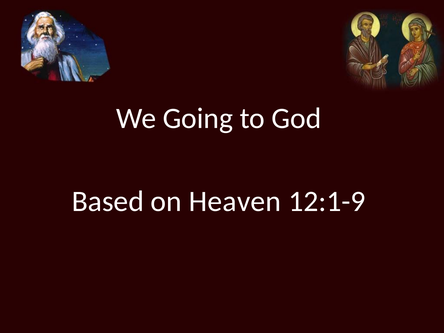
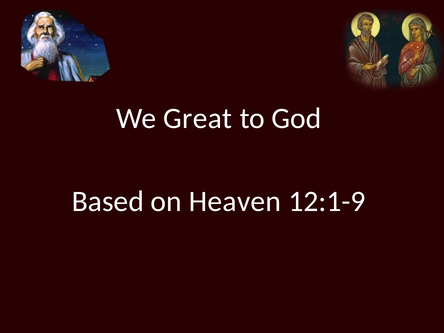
Going: Going -> Great
